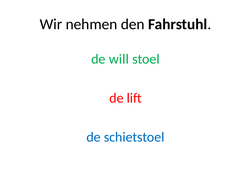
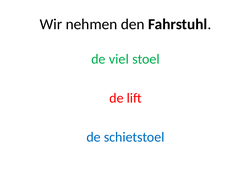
will: will -> viel
